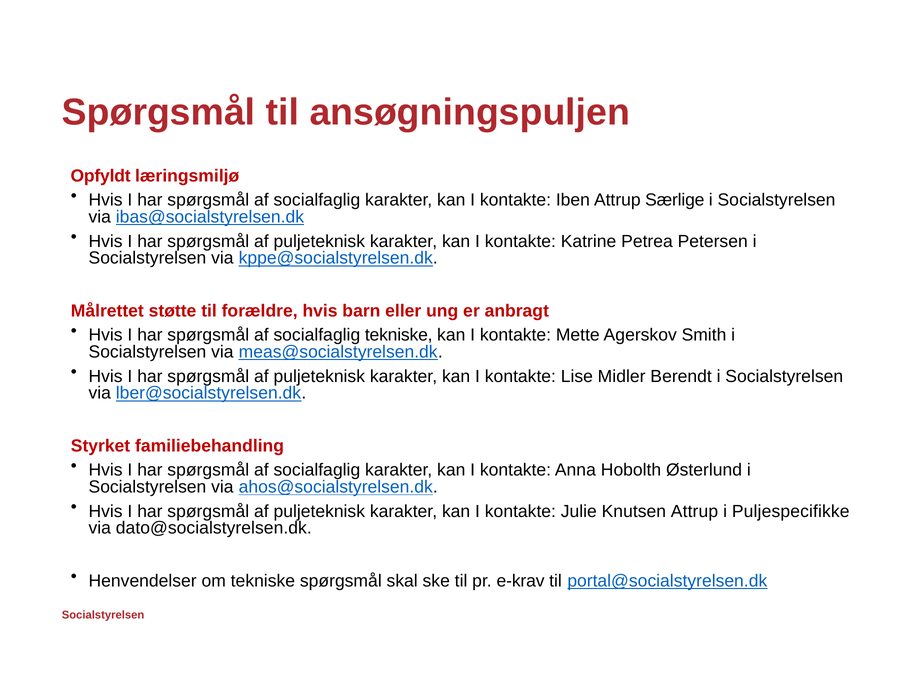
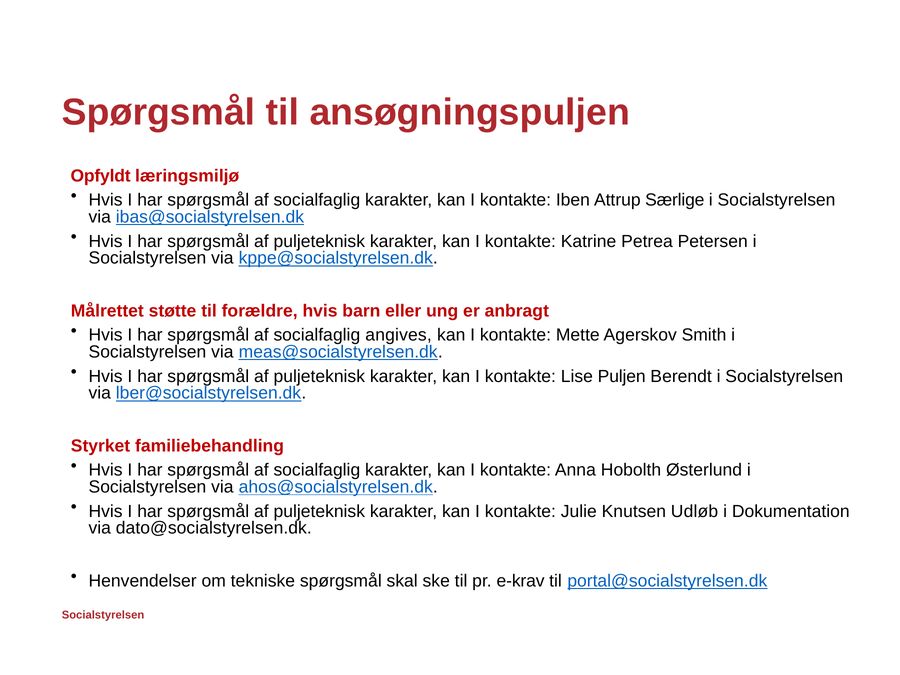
socialfaglig tekniske: tekniske -> angives
Midler: Midler -> Puljen
Knutsen Attrup: Attrup -> Udløb
Puljespecifikke: Puljespecifikke -> Dokumentation
